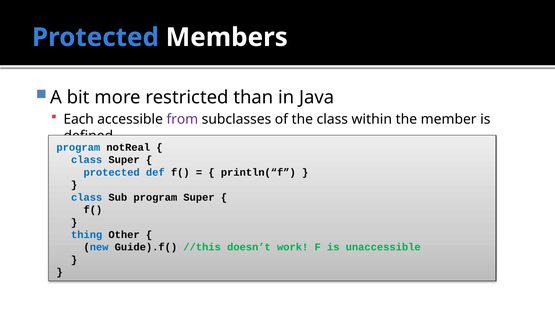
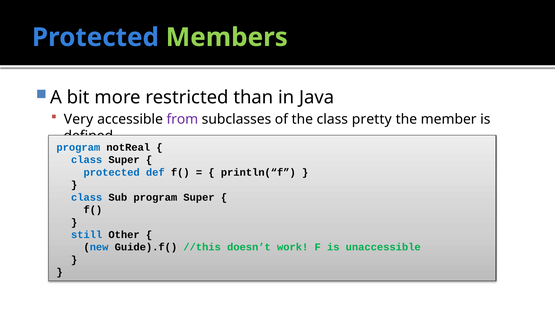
Members colour: white -> light green
Each: Each -> Very
within: within -> pretty
thing: thing -> still
